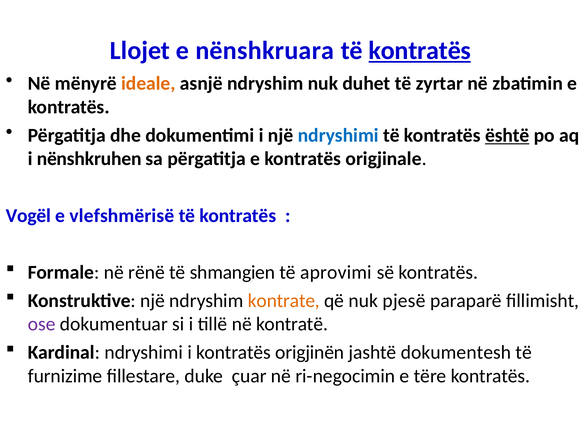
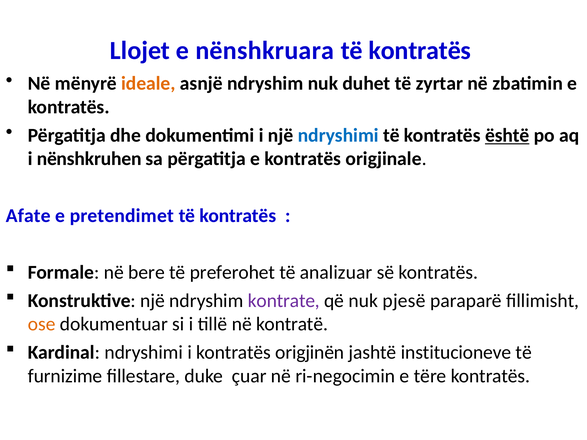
kontratës at (420, 51) underline: present -> none
Vogël: Vogël -> Afate
vlefshmërisë: vlefshmërisë -> pretendimet
rënë: rënë -> bere
shmangien: shmangien -> preferohet
aprovimi: aprovimi -> analizuar
kontrate colour: orange -> purple
ose colour: purple -> orange
dokumentesh: dokumentesh -> institucioneve
